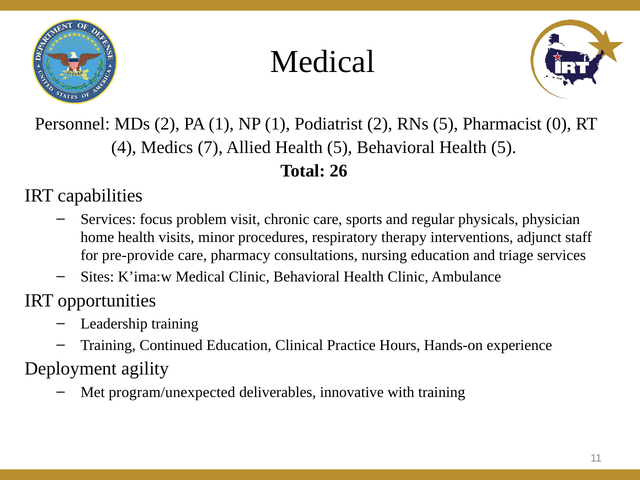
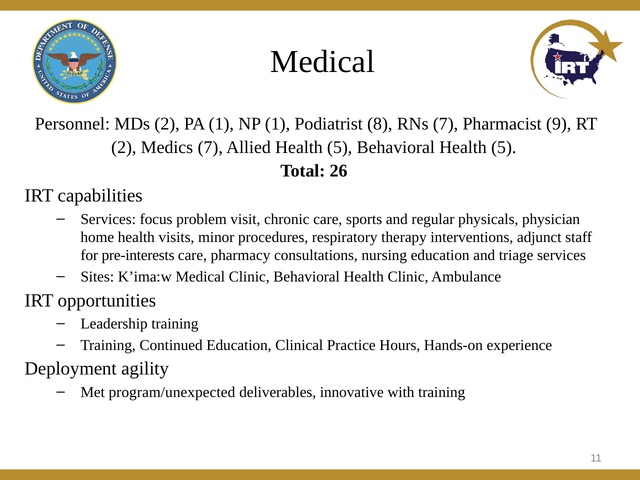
Podiatrist 2: 2 -> 8
RNs 5: 5 -> 7
0: 0 -> 9
4 at (124, 147): 4 -> 2
pre-provide: pre-provide -> pre-interests
